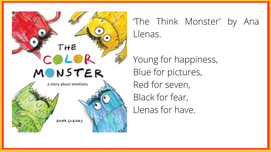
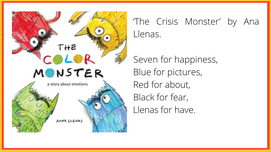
Think: Think -> Crisis
Young: Young -> Seven
seven: seven -> about
